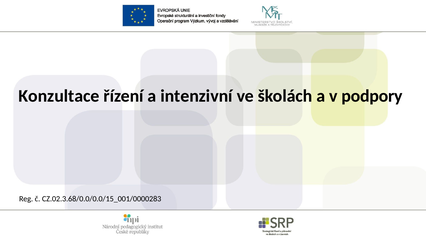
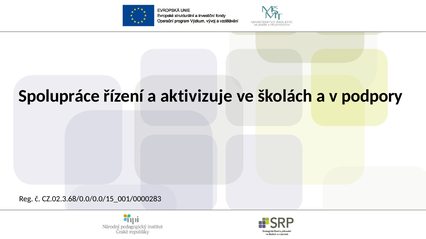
Konzultace: Konzultace -> Spolupráce
intenzivní: intenzivní -> aktivizuje
